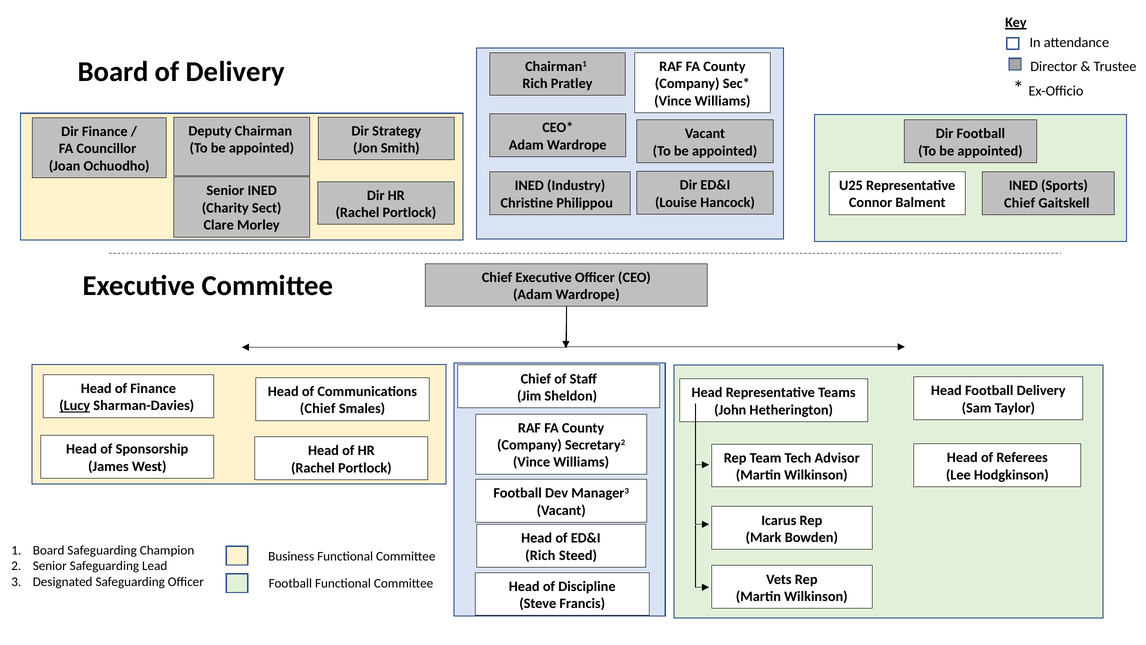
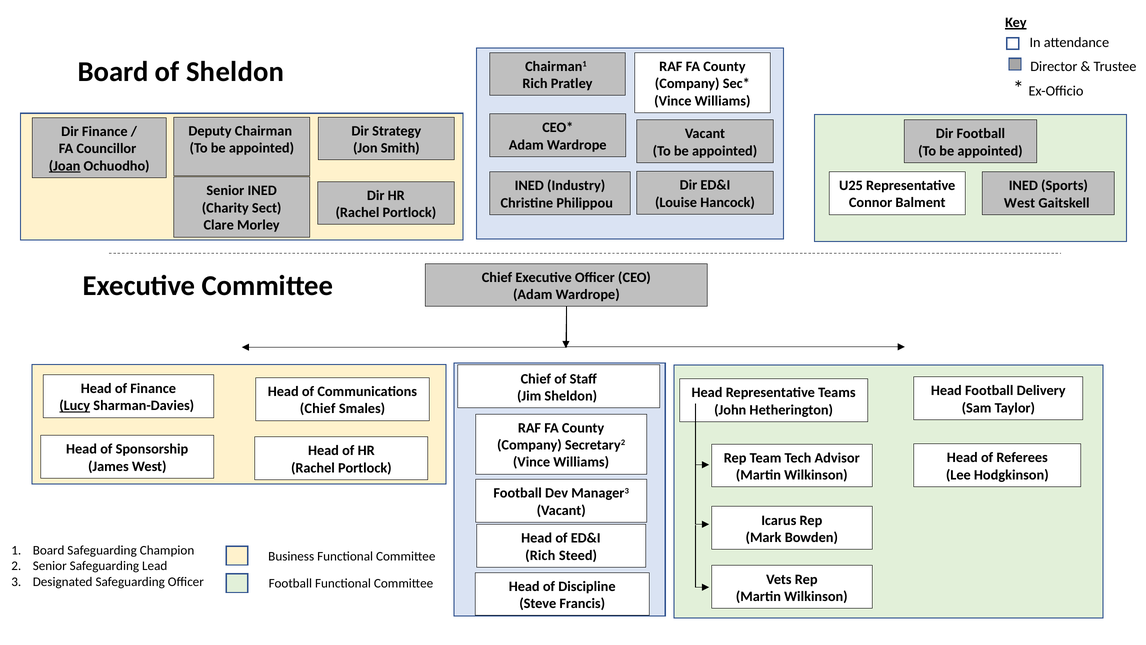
of Delivery: Delivery -> Sheldon
Joan underline: none -> present
Chief at (1020, 203): Chief -> West
